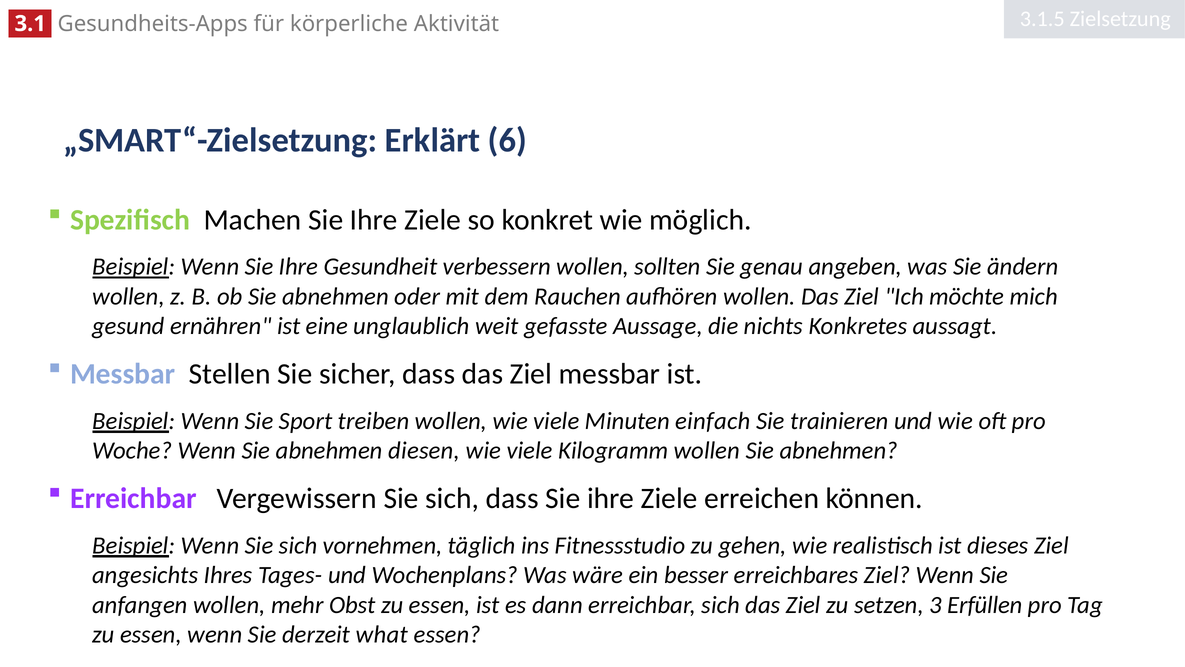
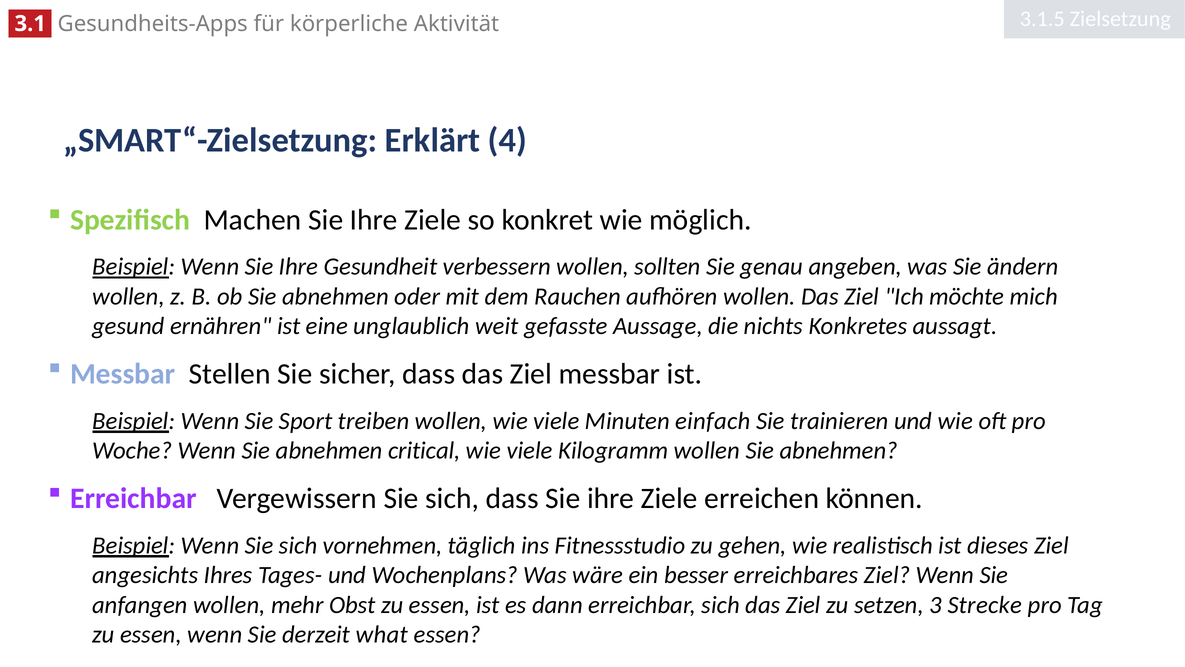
6: 6 -> 4
diesen: diesen -> critical
Erfüllen: Erfüllen -> Strecke
